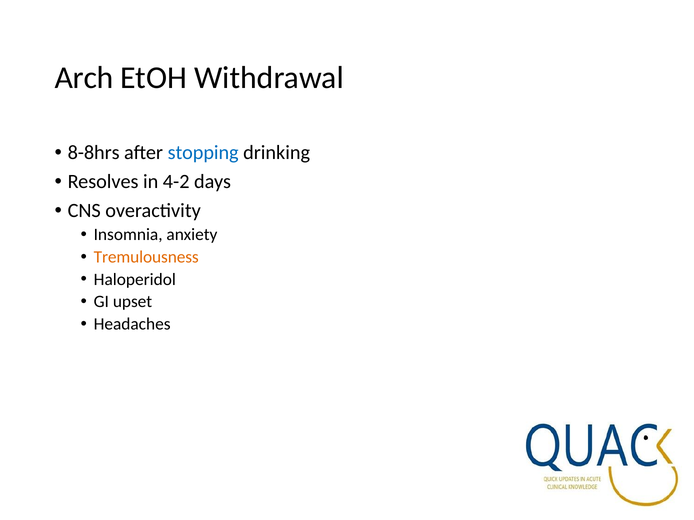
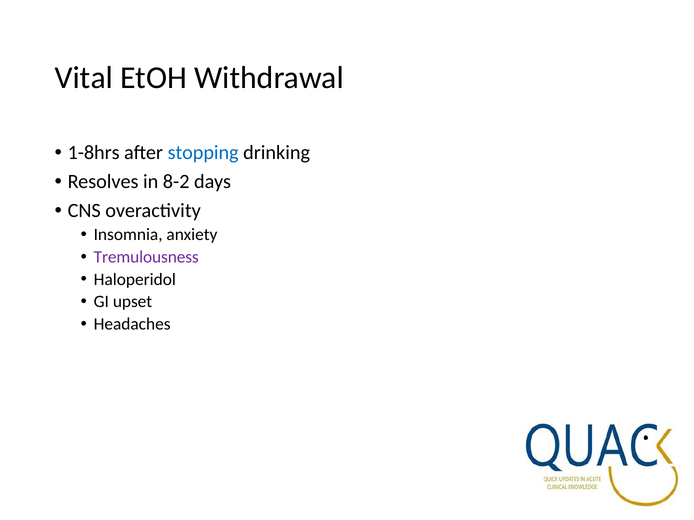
Arch: Arch -> Vital
8-8hrs: 8-8hrs -> 1-8hrs
4-2: 4-2 -> 8-2
Tremulousness colour: orange -> purple
